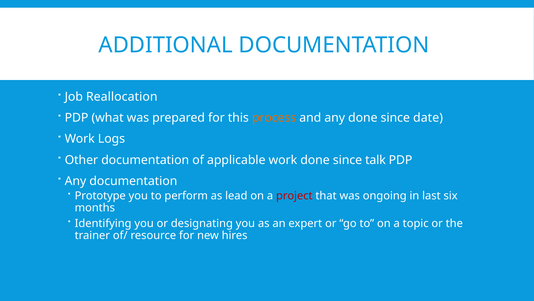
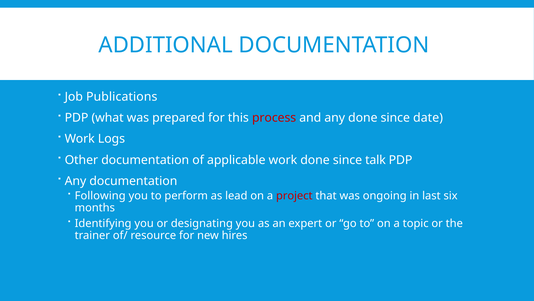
Reallocation: Reallocation -> Publications
process colour: orange -> red
Prototype: Prototype -> Following
